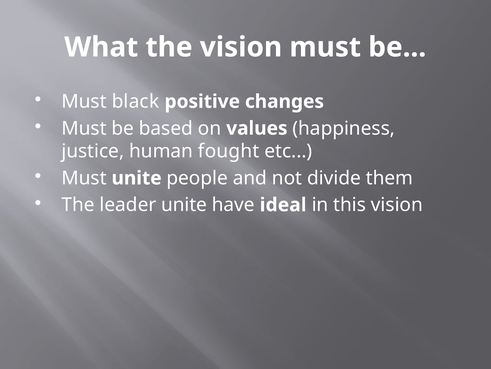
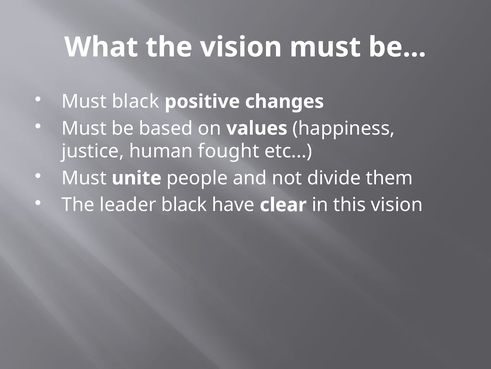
leader unite: unite -> black
ideal: ideal -> clear
